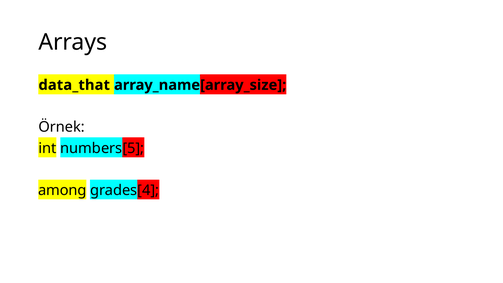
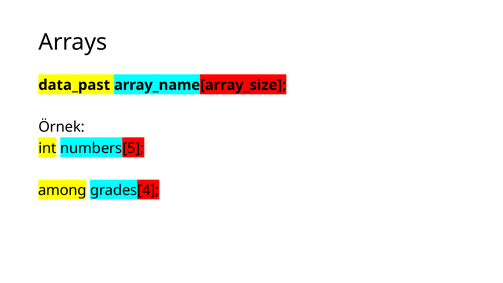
data_that: data_that -> data_past
